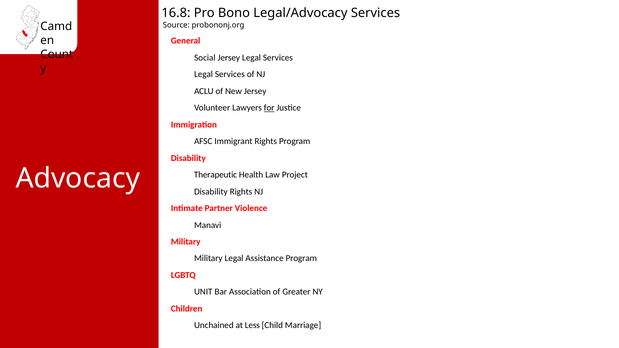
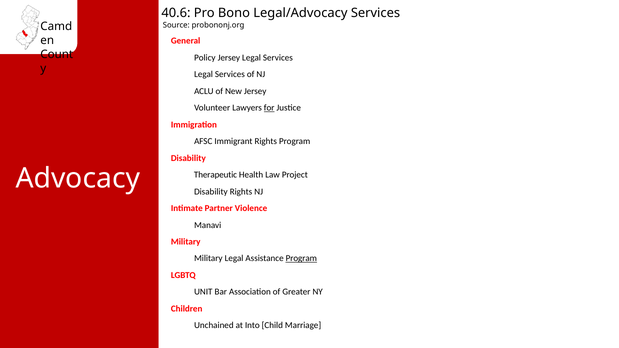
16.8: 16.8 -> 40.6
Social: Social -> Policy
Program at (301, 259) underline: none -> present
Less: Less -> Into
